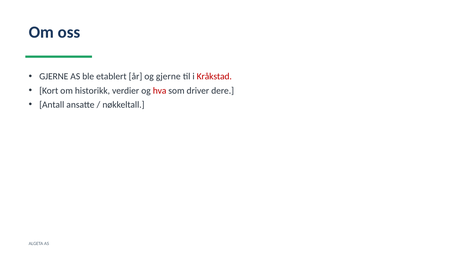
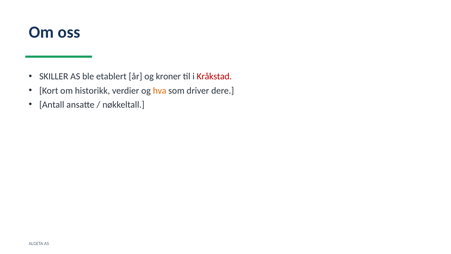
GJERNE at (54, 76): GJERNE -> SKILLER
og gjerne: gjerne -> kroner
hva colour: red -> orange
